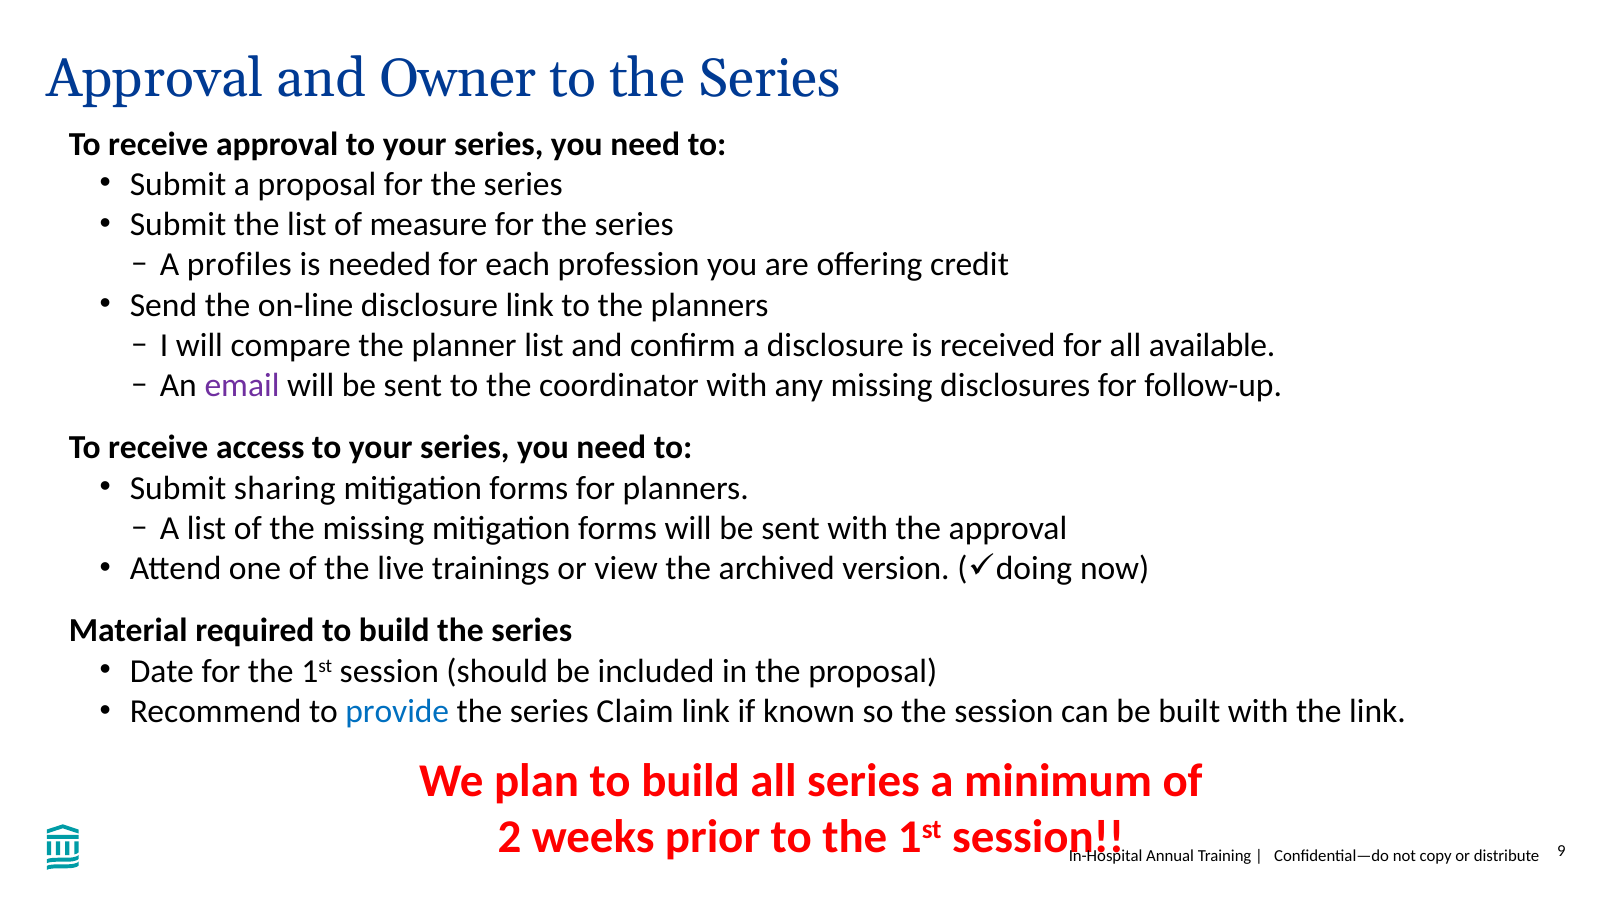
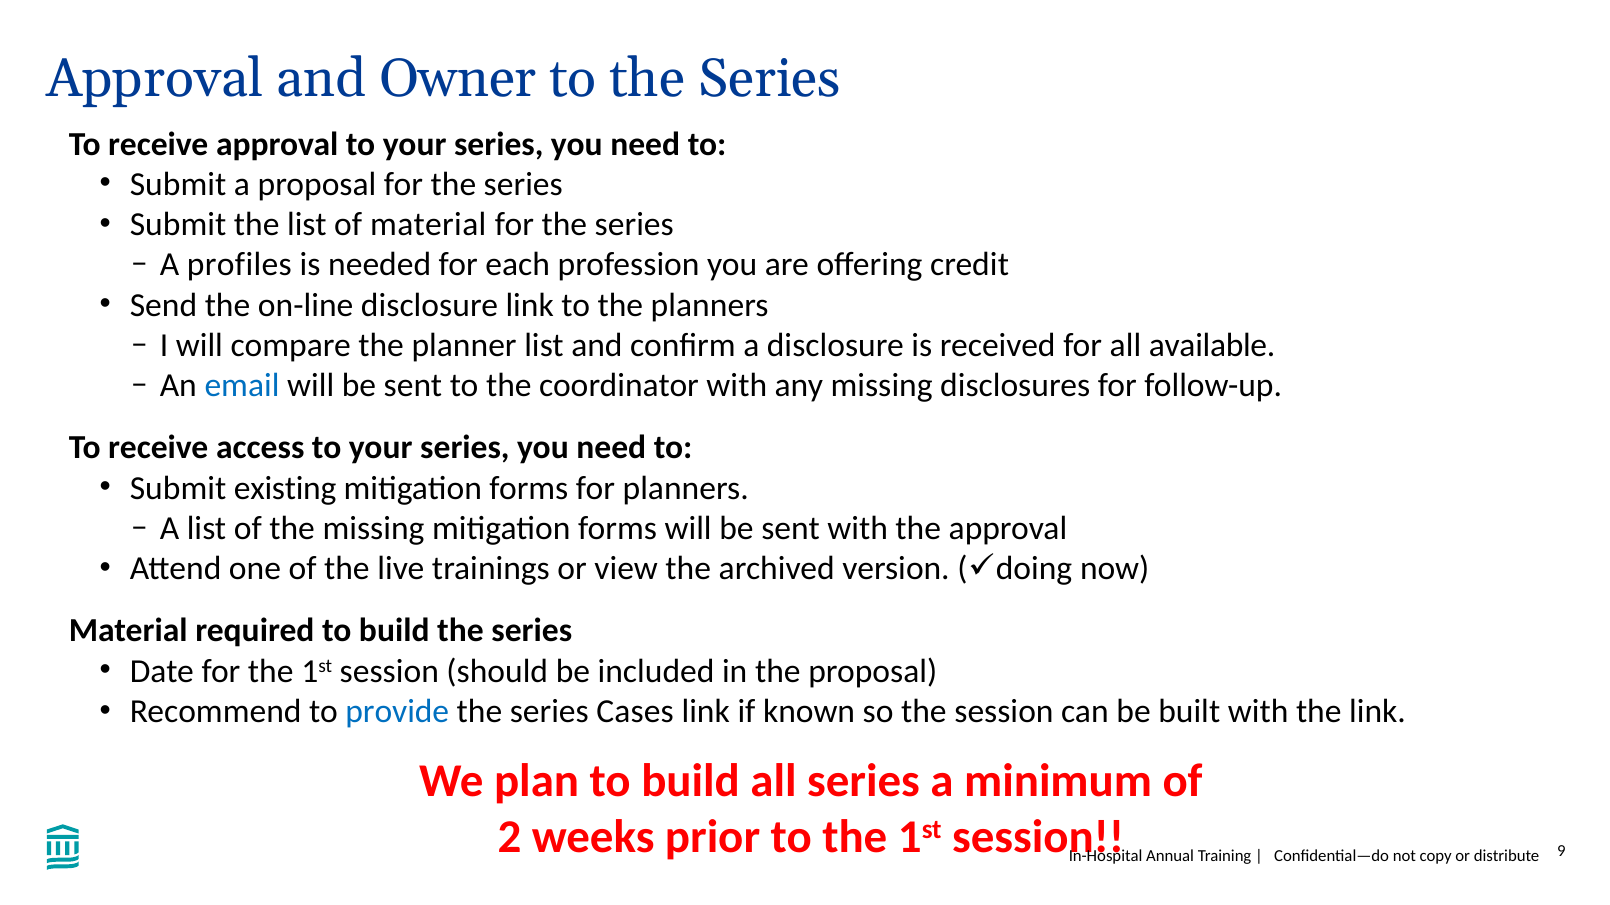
of measure: measure -> material
email colour: purple -> blue
sharing: sharing -> existing
Claim: Claim -> Cases
